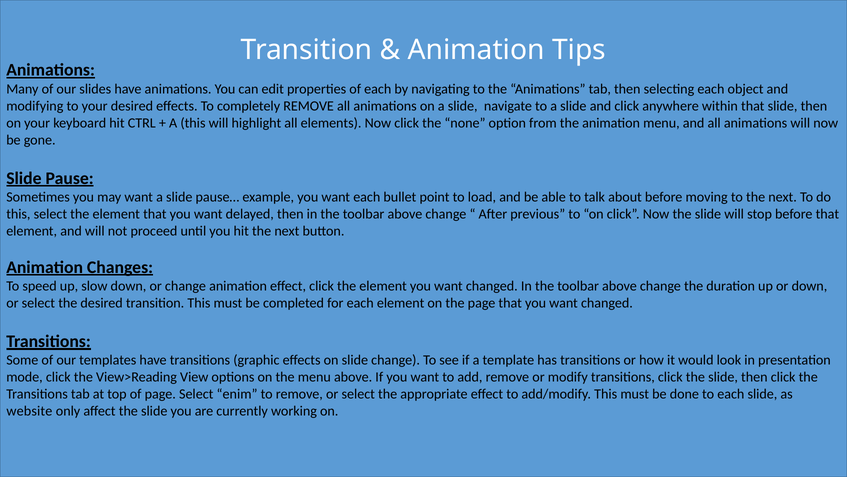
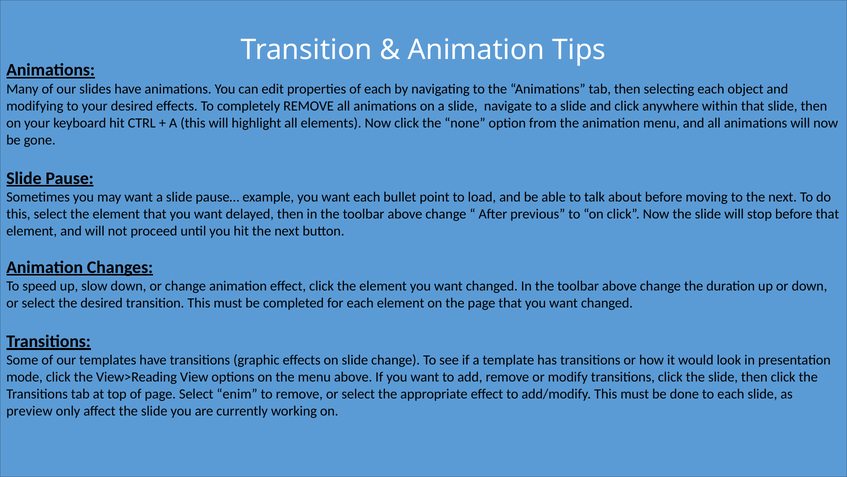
website: website -> preview
